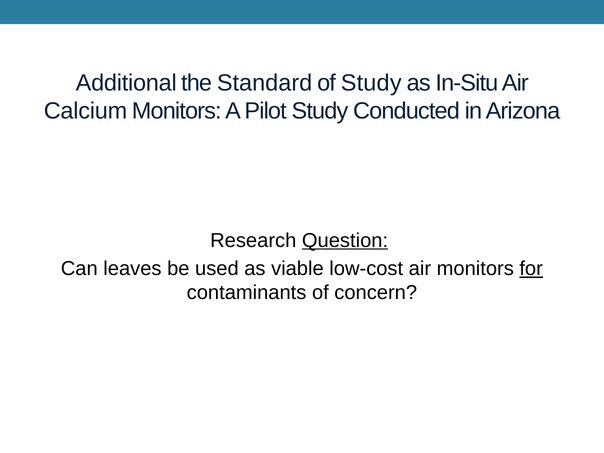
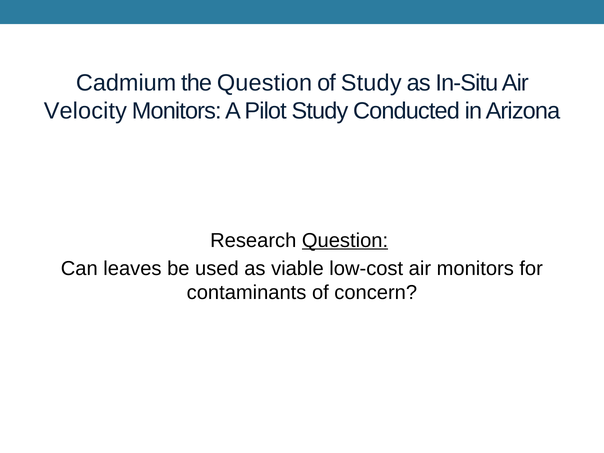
Additional: Additional -> Cadmium
the Standard: Standard -> Question
Calcium: Calcium -> Velocity
for underline: present -> none
